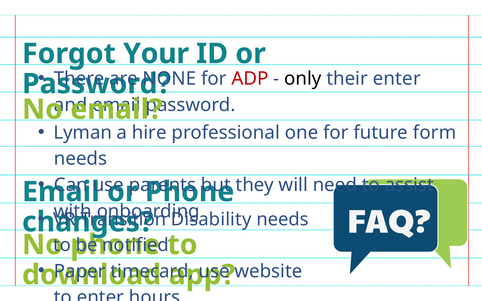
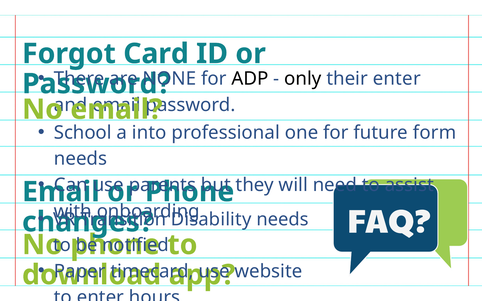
Your: Your -> Card
ADP colour: red -> black
Lyman: Lyman -> School
hire: hire -> into
